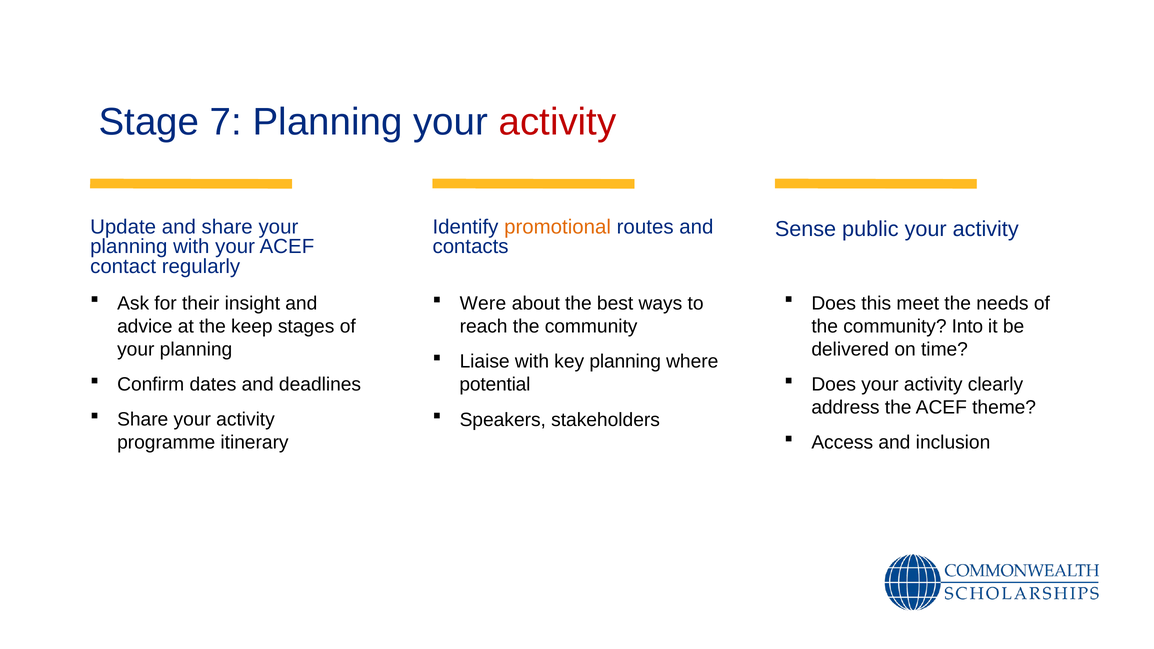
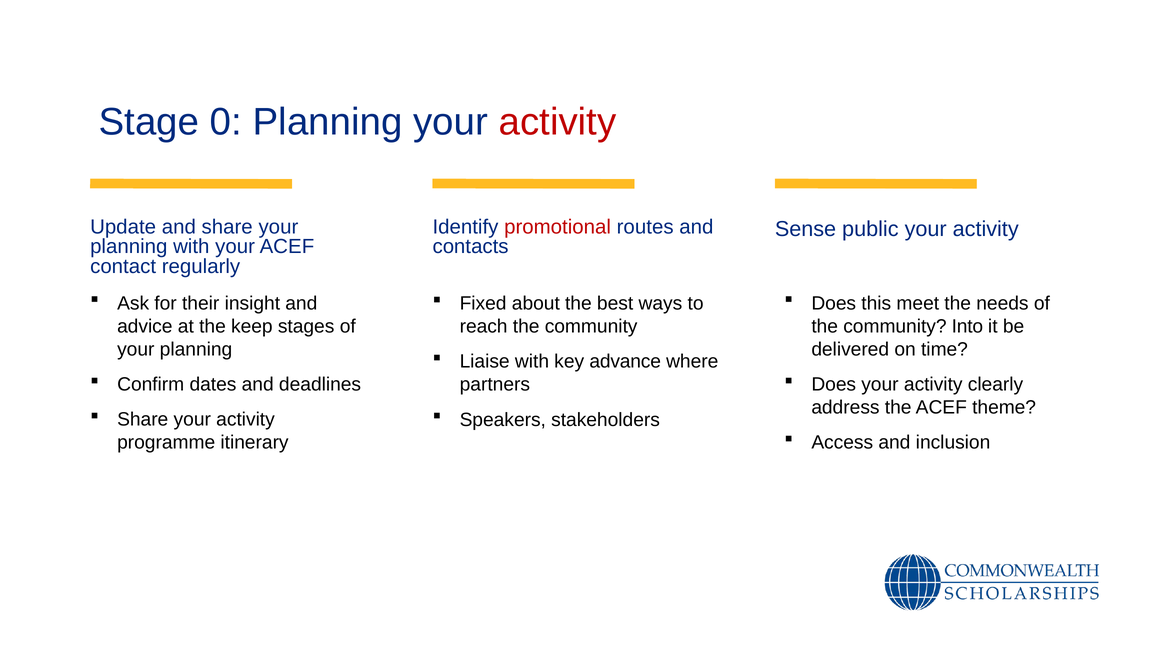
7: 7 -> 0
promotional colour: orange -> red
Were: Were -> Fixed
key planning: planning -> advance
potential: potential -> partners
